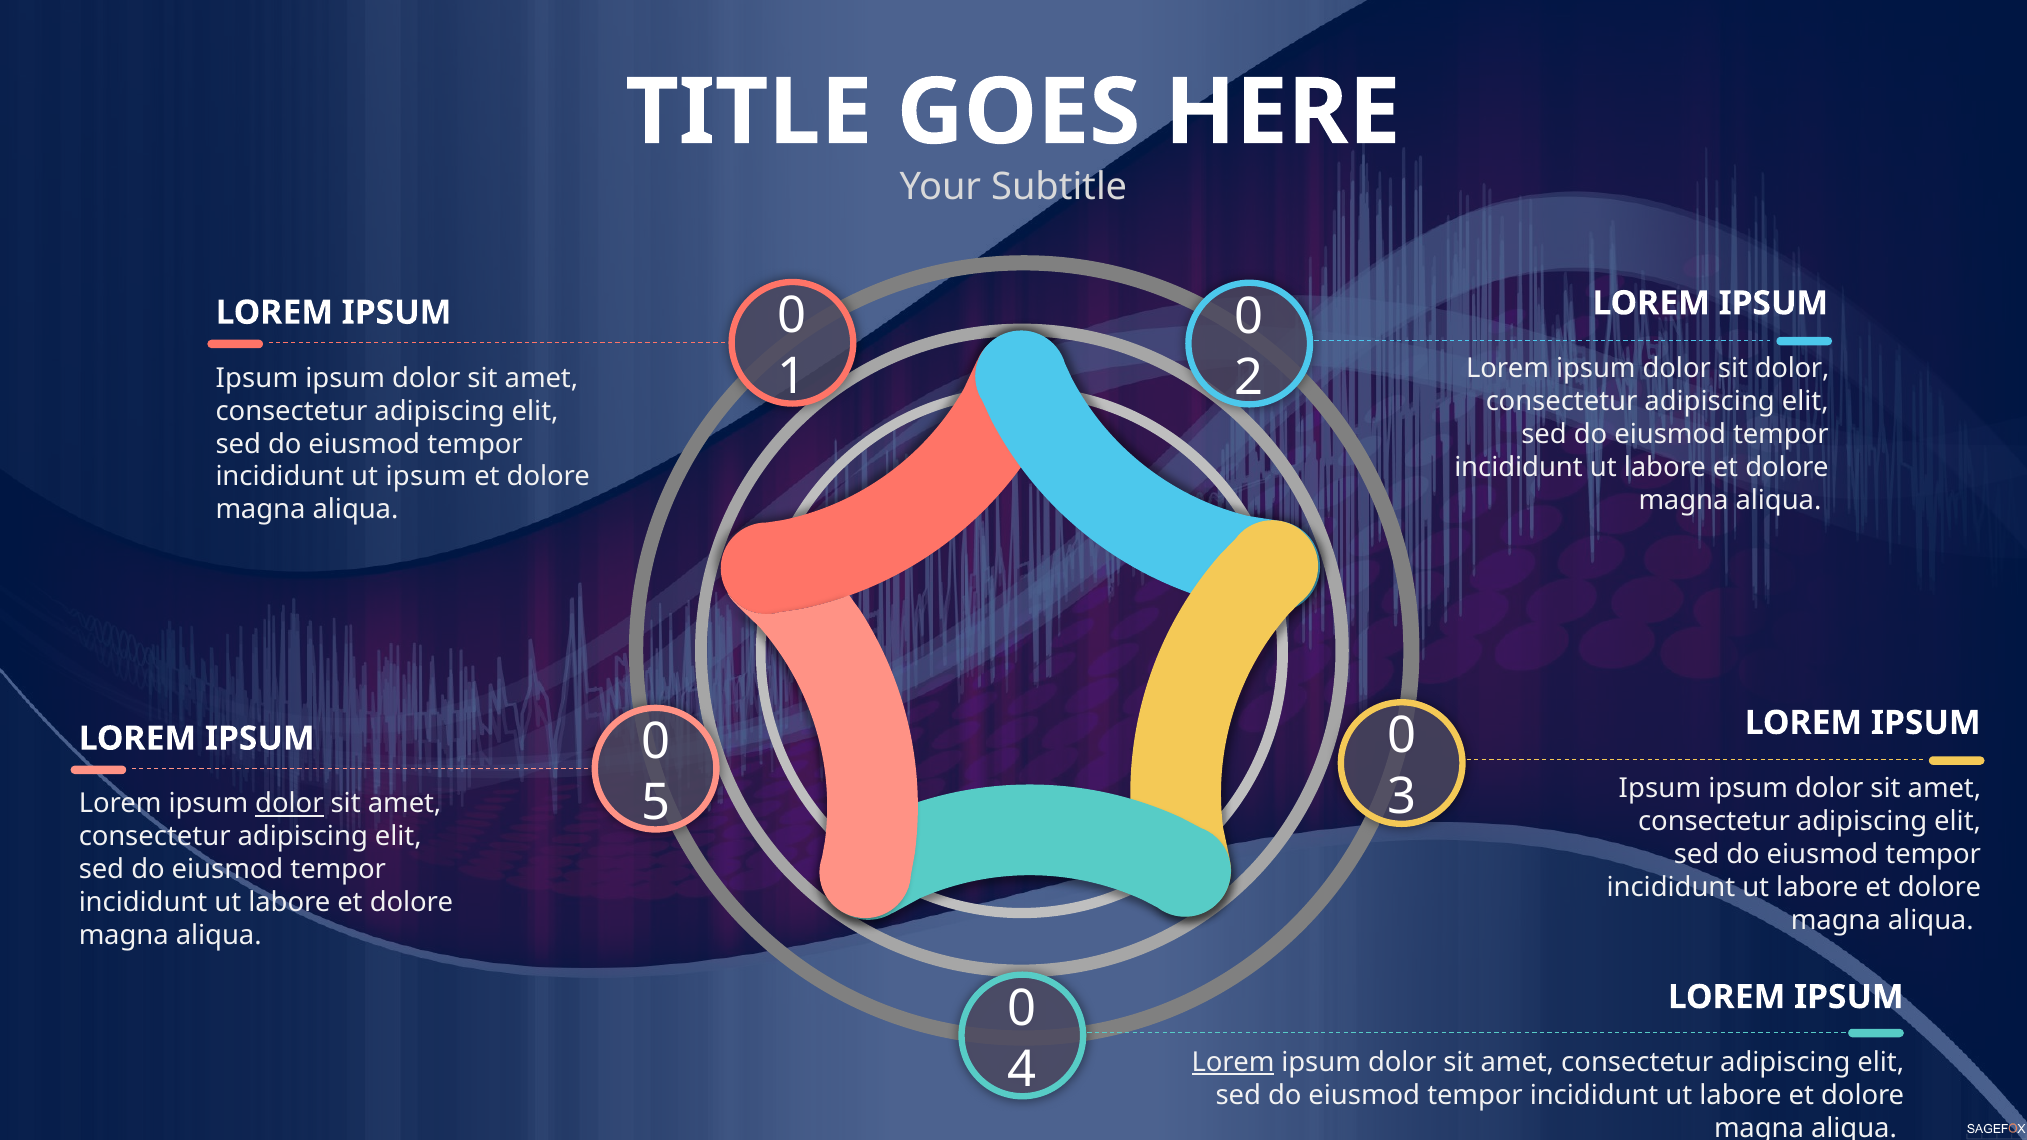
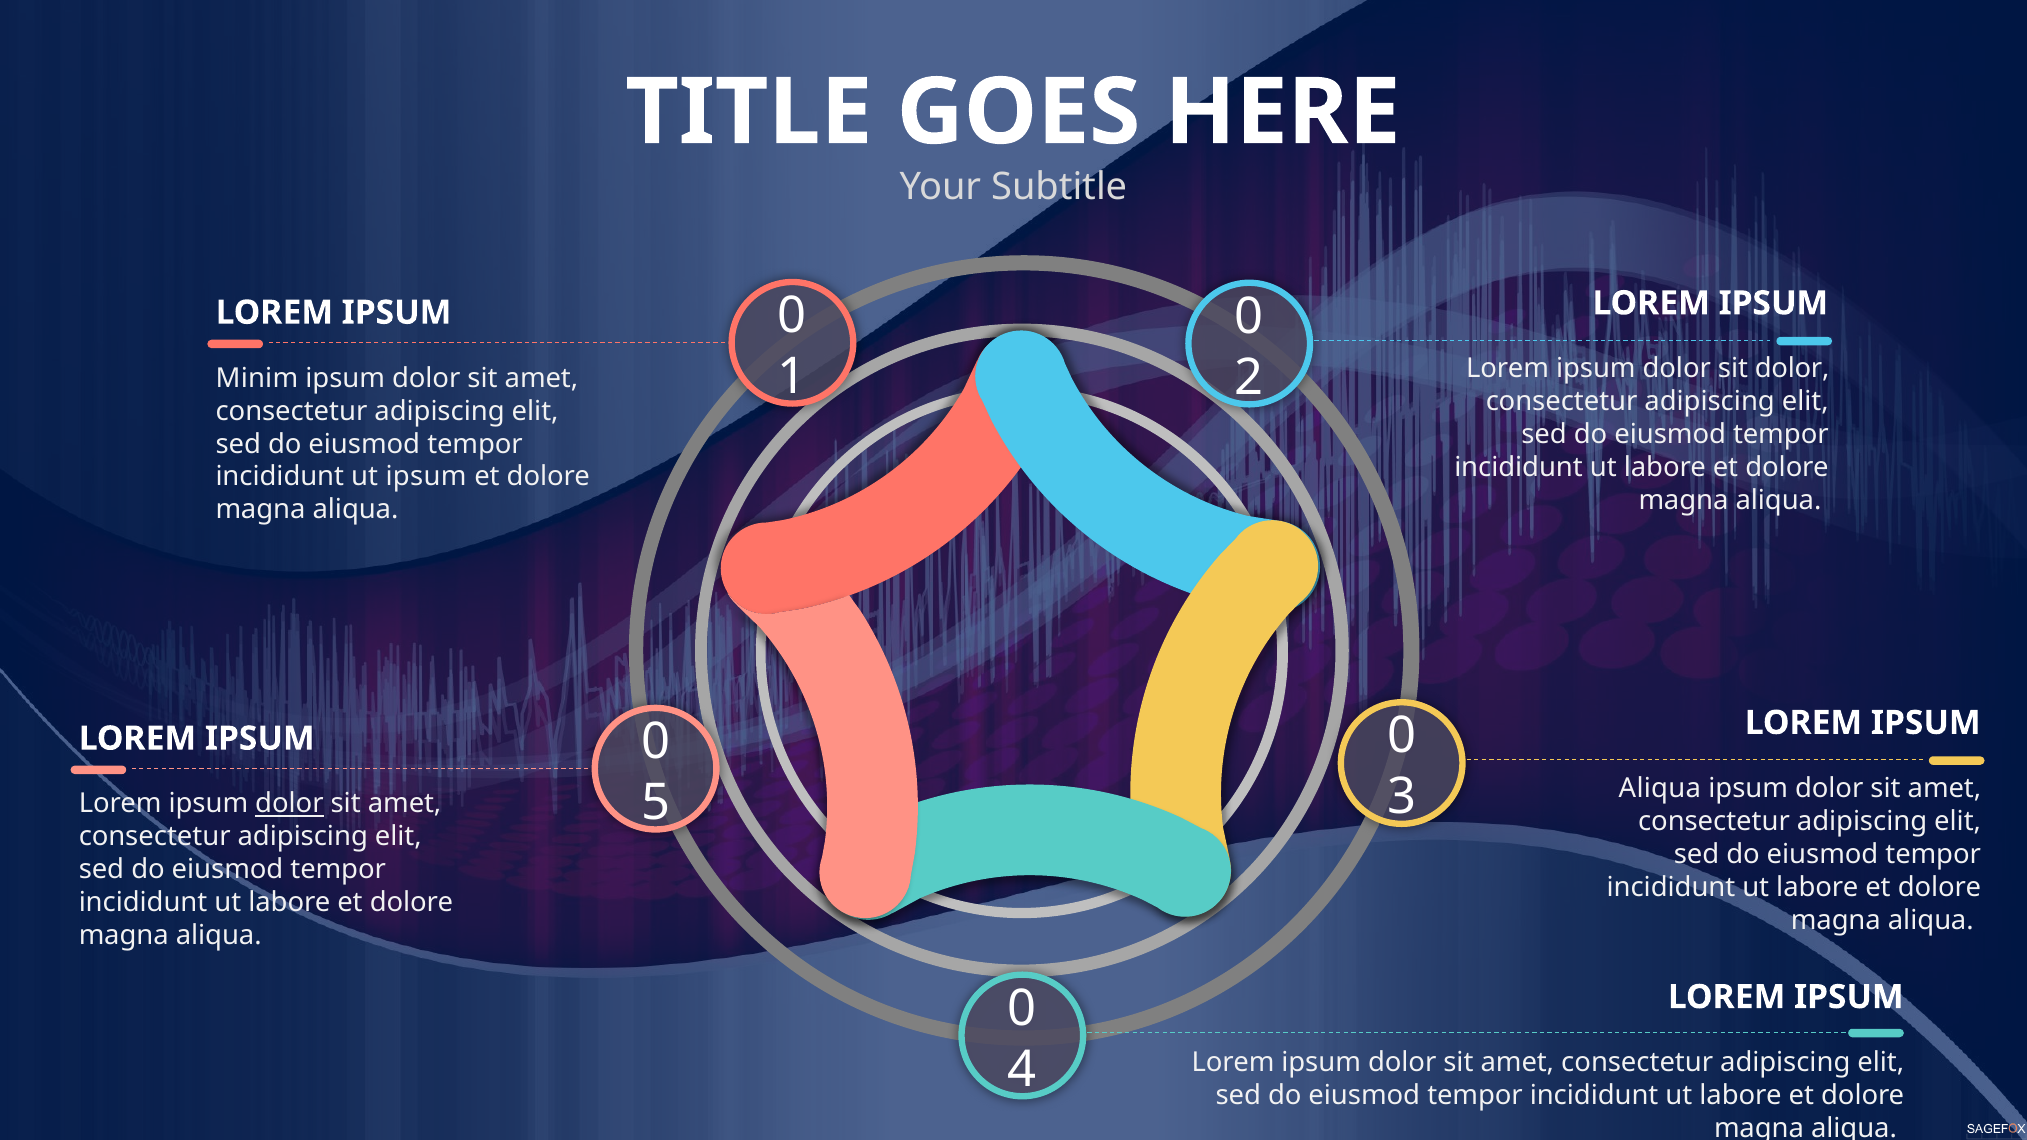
Ipsum at (257, 378): Ipsum -> Minim
Ipsum at (1660, 788): Ipsum -> Aliqua
Lorem at (1233, 1063) underline: present -> none
